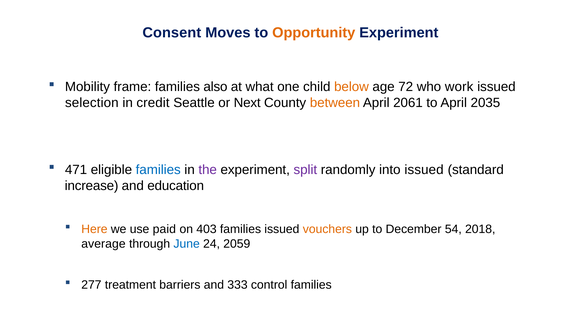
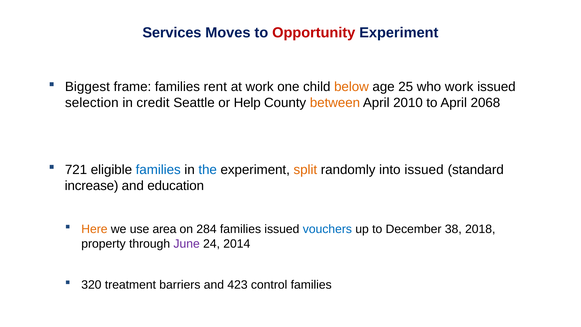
Consent: Consent -> Services
Opportunity colour: orange -> red
Mobility: Mobility -> Biggest
also: also -> rent
at what: what -> work
72: 72 -> 25
Next: Next -> Help
2061: 2061 -> 2010
2035: 2035 -> 2068
471: 471 -> 721
the colour: purple -> blue
split colour: purple -> orange
paid: paid -> area
403: 403 -> 284
vouchers colour: orange -> blue
54: 54 -> 38
average: average -> property
June colour: blue -> purple
2059: 2059 -> 2014
277: 277 -> 320
333: 333 -> 423
